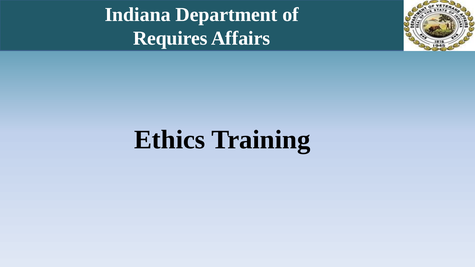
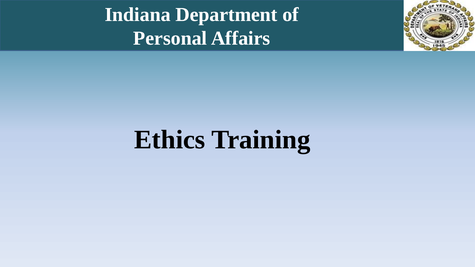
Requires: Requires -> Personal
